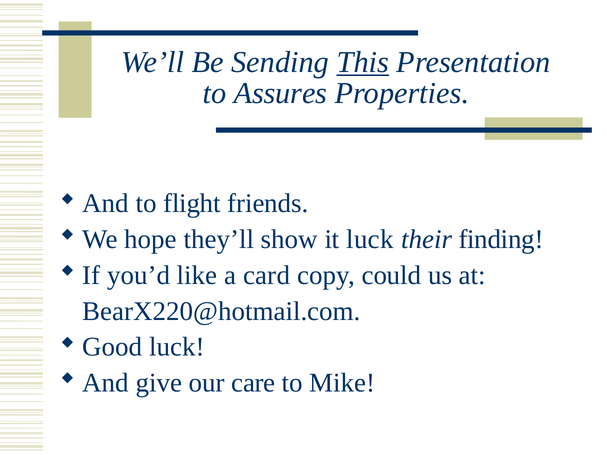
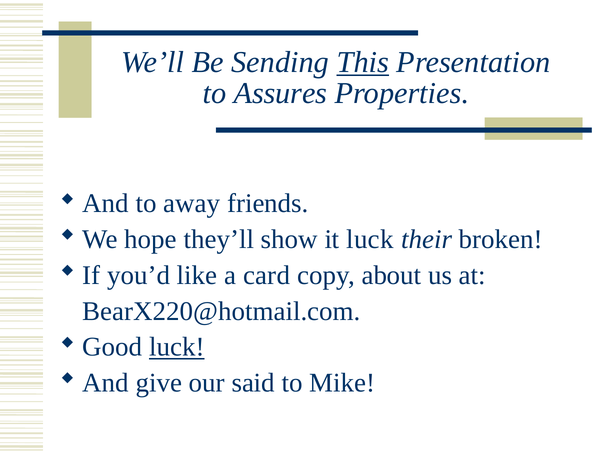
flight: flight -> away
finding: finding -> broken
could: could -> about
luck at (177, 347) underline: none -> present
care: care -> said
